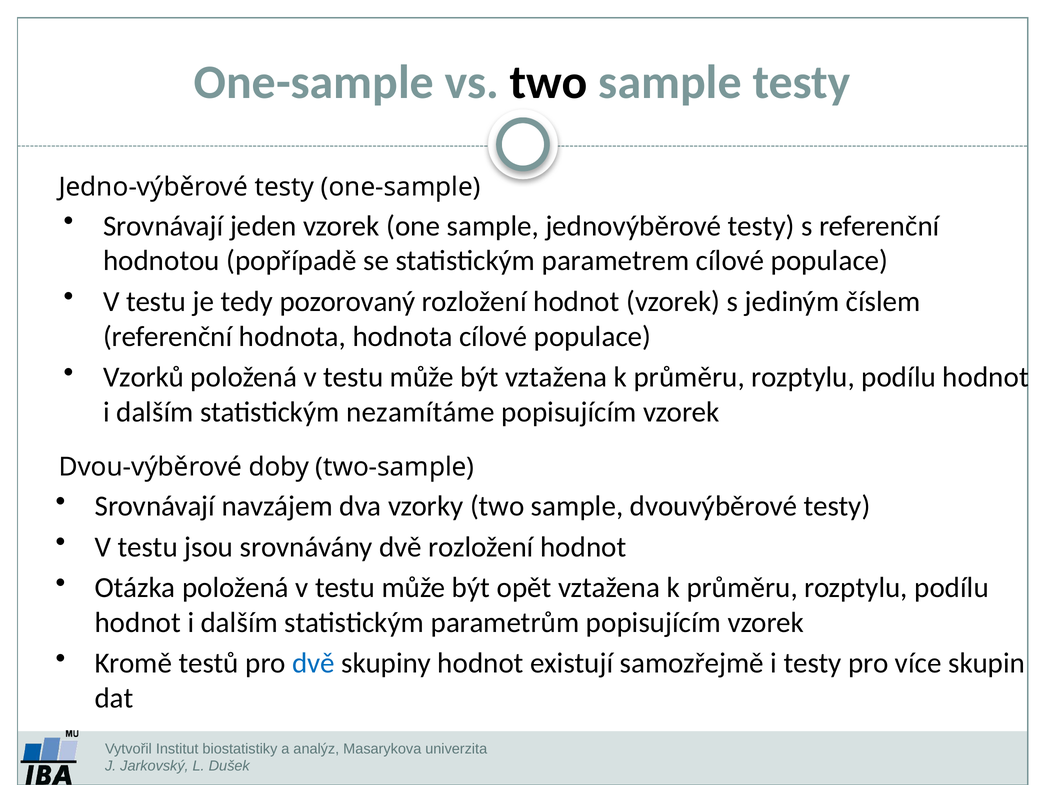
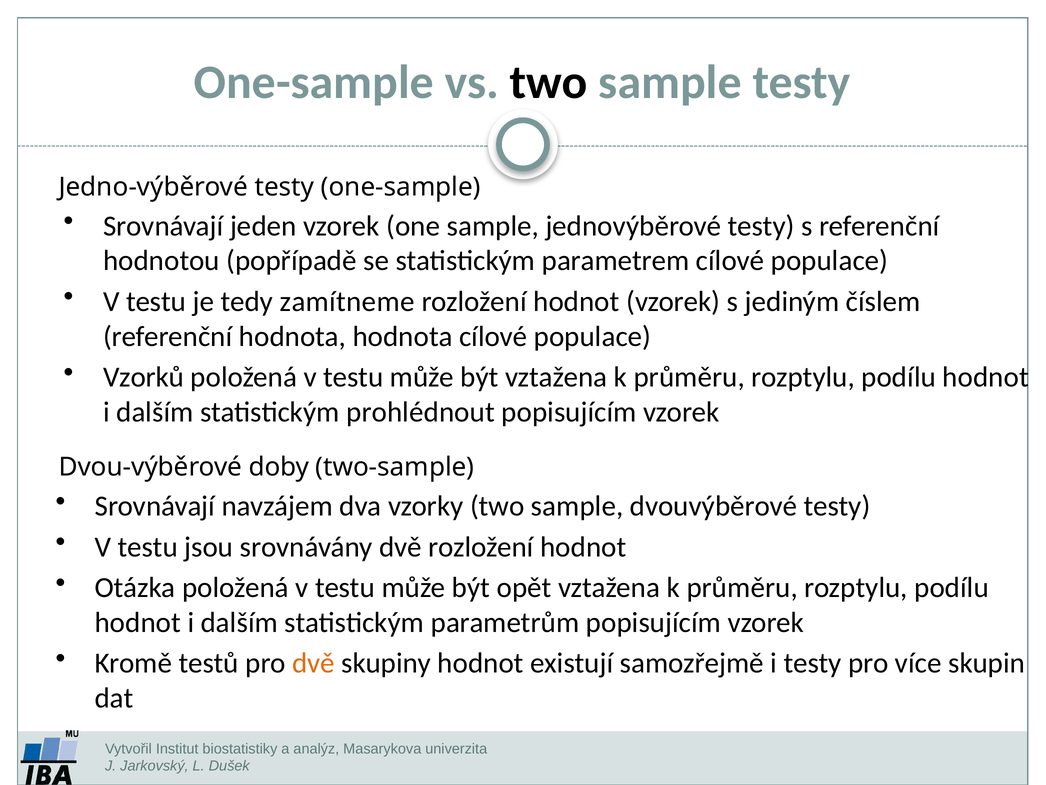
pozorovaný: pozorovaný -> zamítneme
nezamítáme: nezamítáme -> prohlédnout
dvě at (314, 663) colour: blue -> orange
